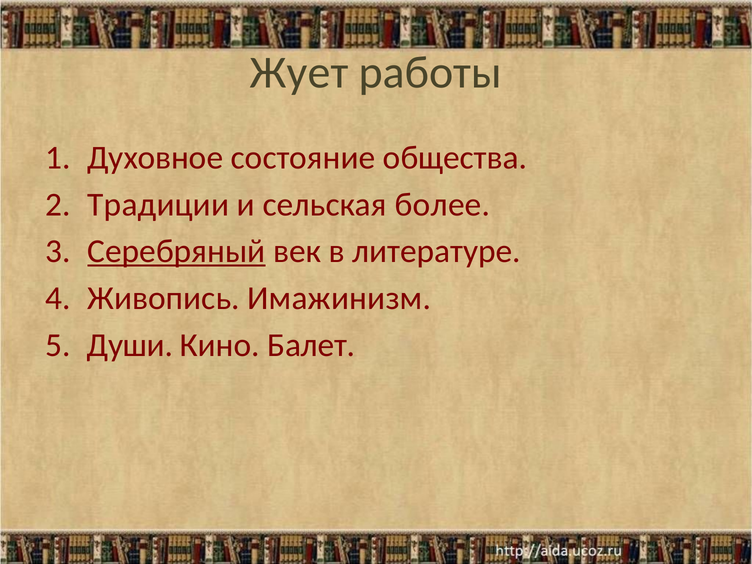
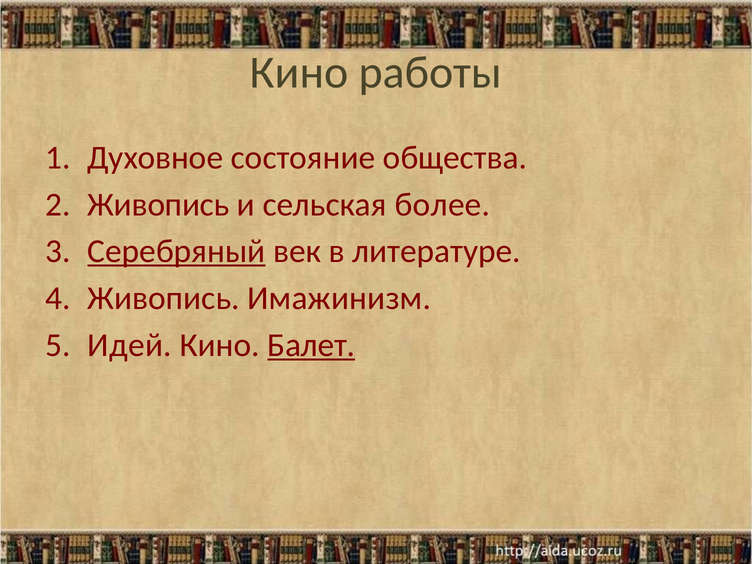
Жует at (299, 73): Жует -> Кино
Традиции at (158, 205): Традиции -> Живопись
Души: Души -> Идей
Балет underline: none -> present
